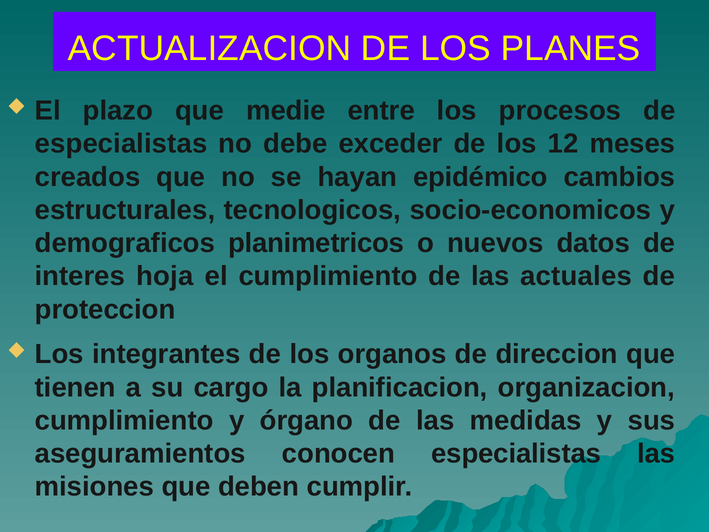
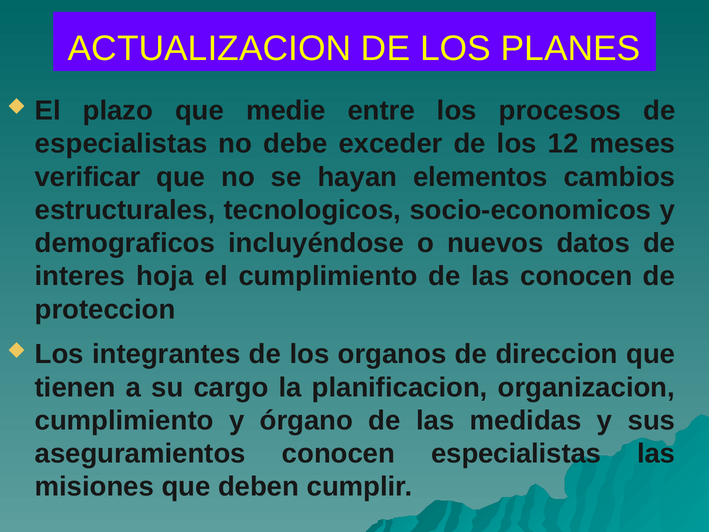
creados: creados -> verificar
epidémico: epidémico -> elementos
planimetricos: planimetricos -> incluyéndose
las actuales: actuales -> conocen
